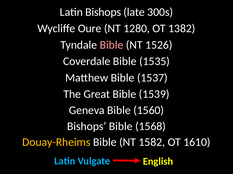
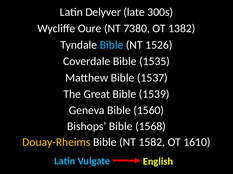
Latin Bishops: Bishops -> Delyver
1280: 1280 -> 7380
Bible at (112, 45) colour: pink -> light blue
